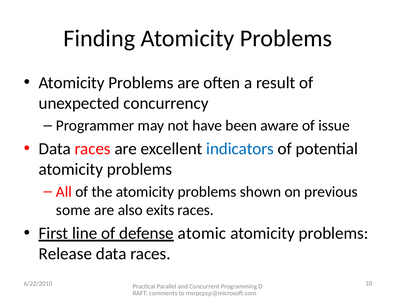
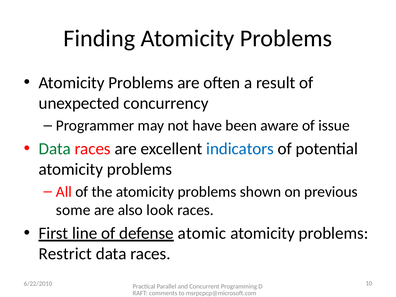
Data at (55, 149) colour: black -> green
exits: exits -> look
Release: Release -> Restrict
